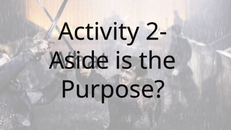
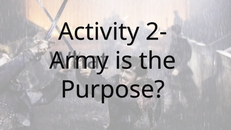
Aside: Aside -> Army
